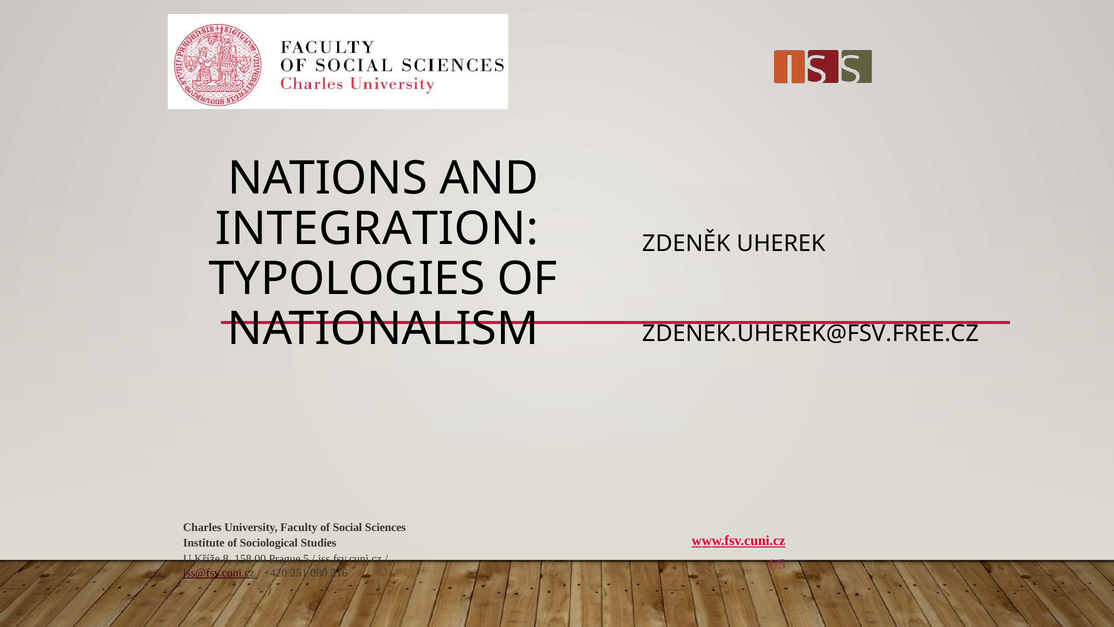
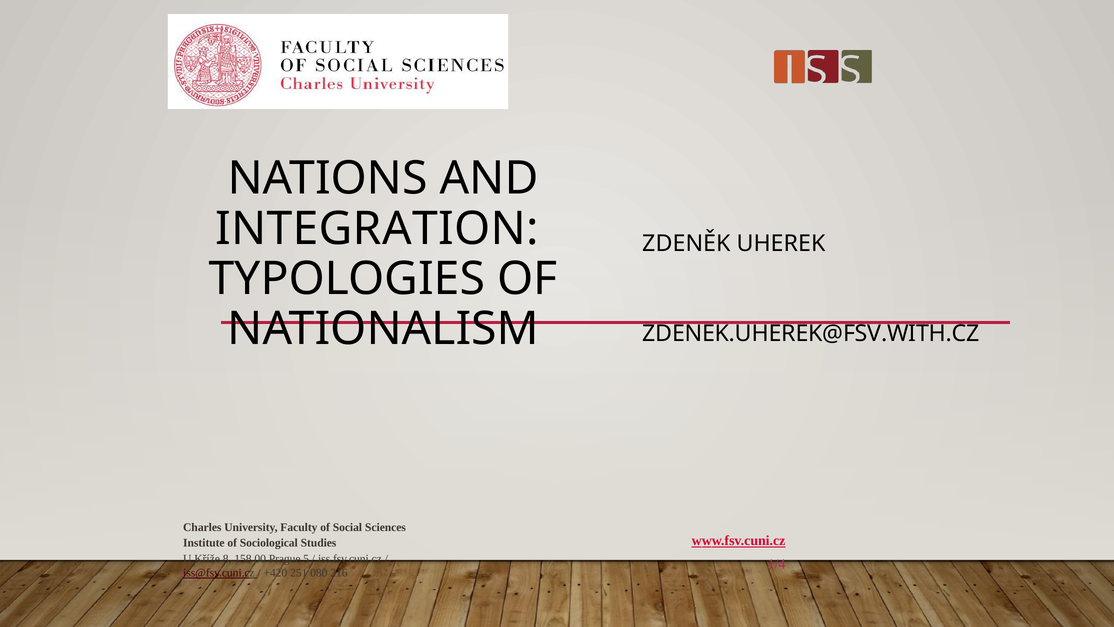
ZDENEK.UHEREK@FSV.FREE.CZ: ZDENEK.UHEREK@FSV.FREE.CZ -> ZDENEK.UHEREK@FSV.WITH.CZ
1/5: 1/5 -> 1/4
